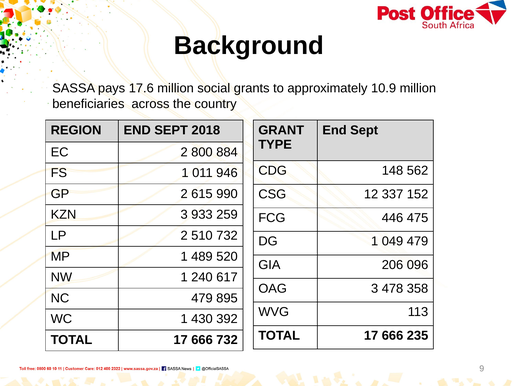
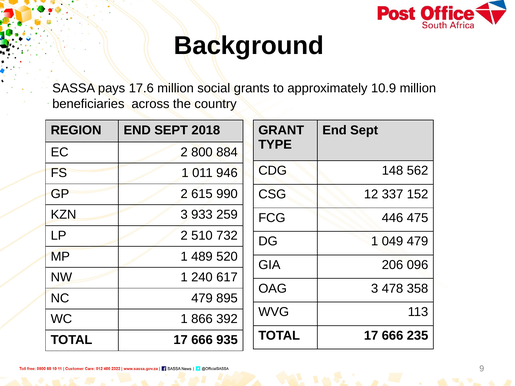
430: 430 -> 866
666 732: 732 -> 935
